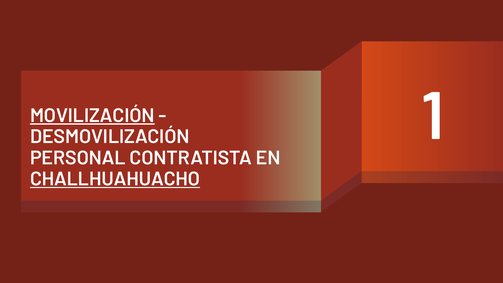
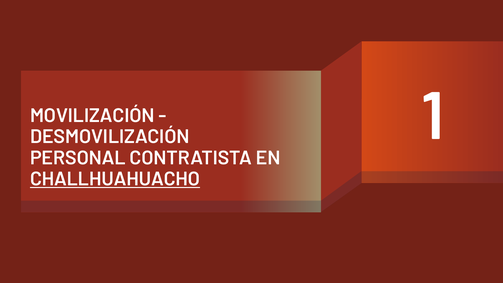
MOVILIZACIÓN underline: present -> none
